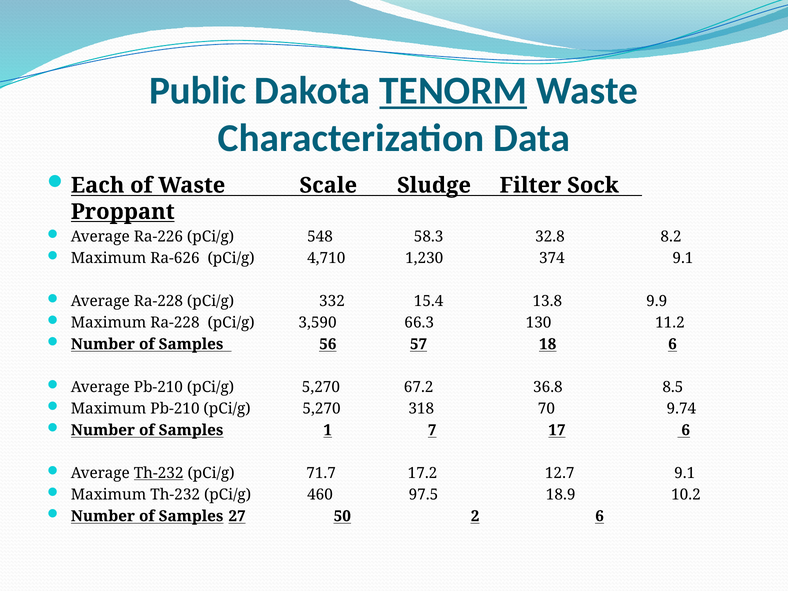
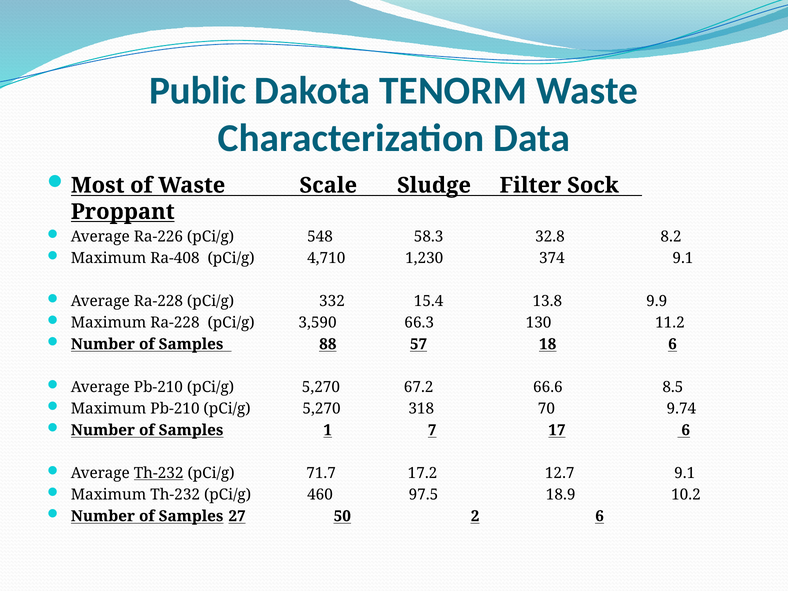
TENORM underline: present -> none
Each: Each -> Most
Ra-626: Ra-626 -> Ra-408
56: 56 -> 88
36.8: 36.8 -> 66.6
